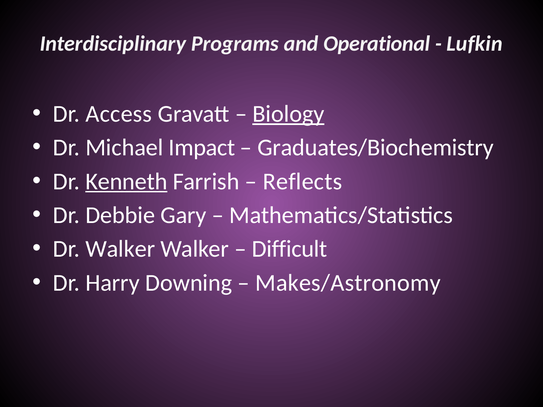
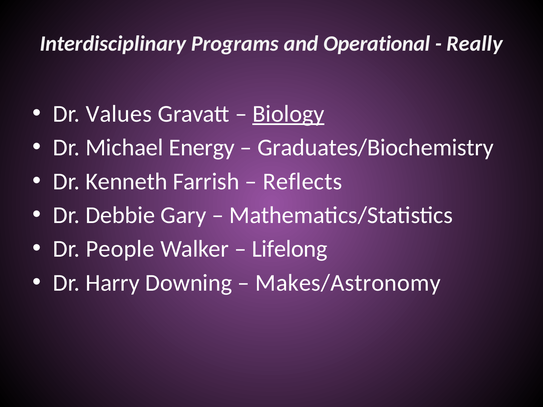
Lufkin: Lufkin -> Really
Access: Access -> Values
Impact: Impact -> Energy
Kenneth underline: present -> none
Dr Walker: Walker -> People
Difficult: Difficult -> Lifelong
